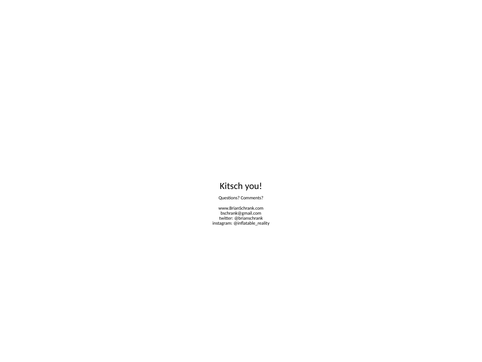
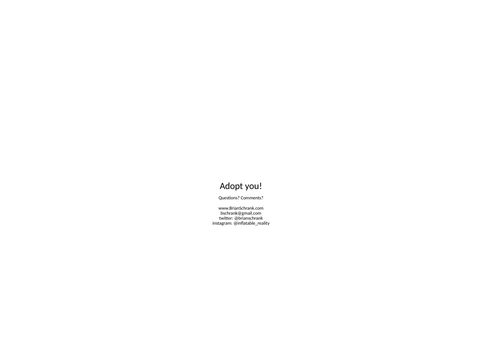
Kitsch: Kitsch -> Adopt
